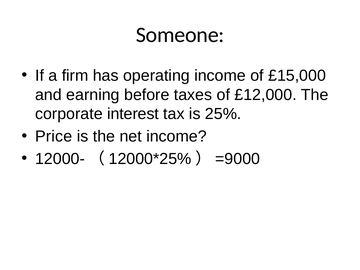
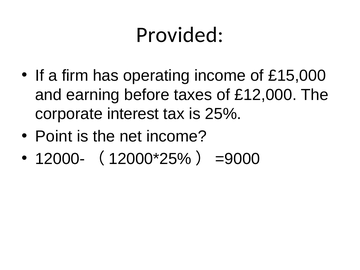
Someone: Someone -> Provided
Price: Price -> Point
